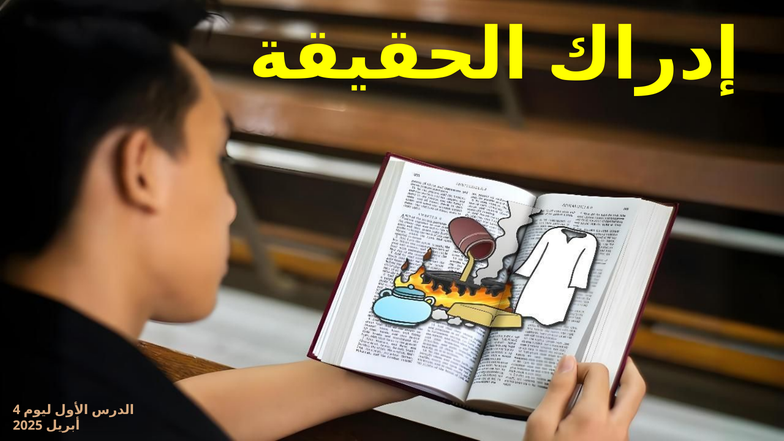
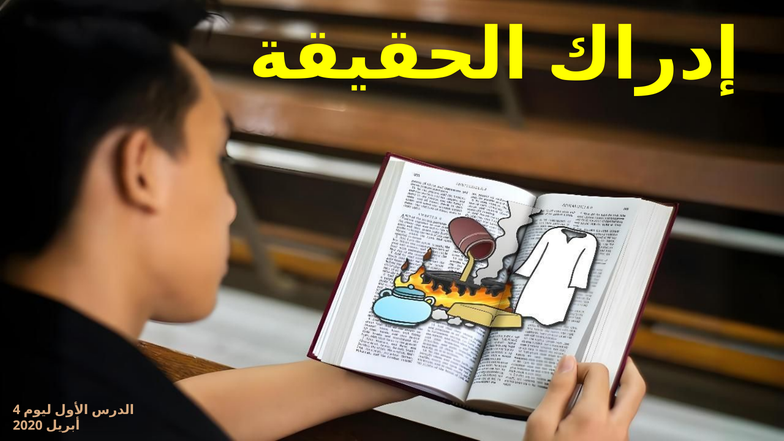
2025: 2025 -> 2020
